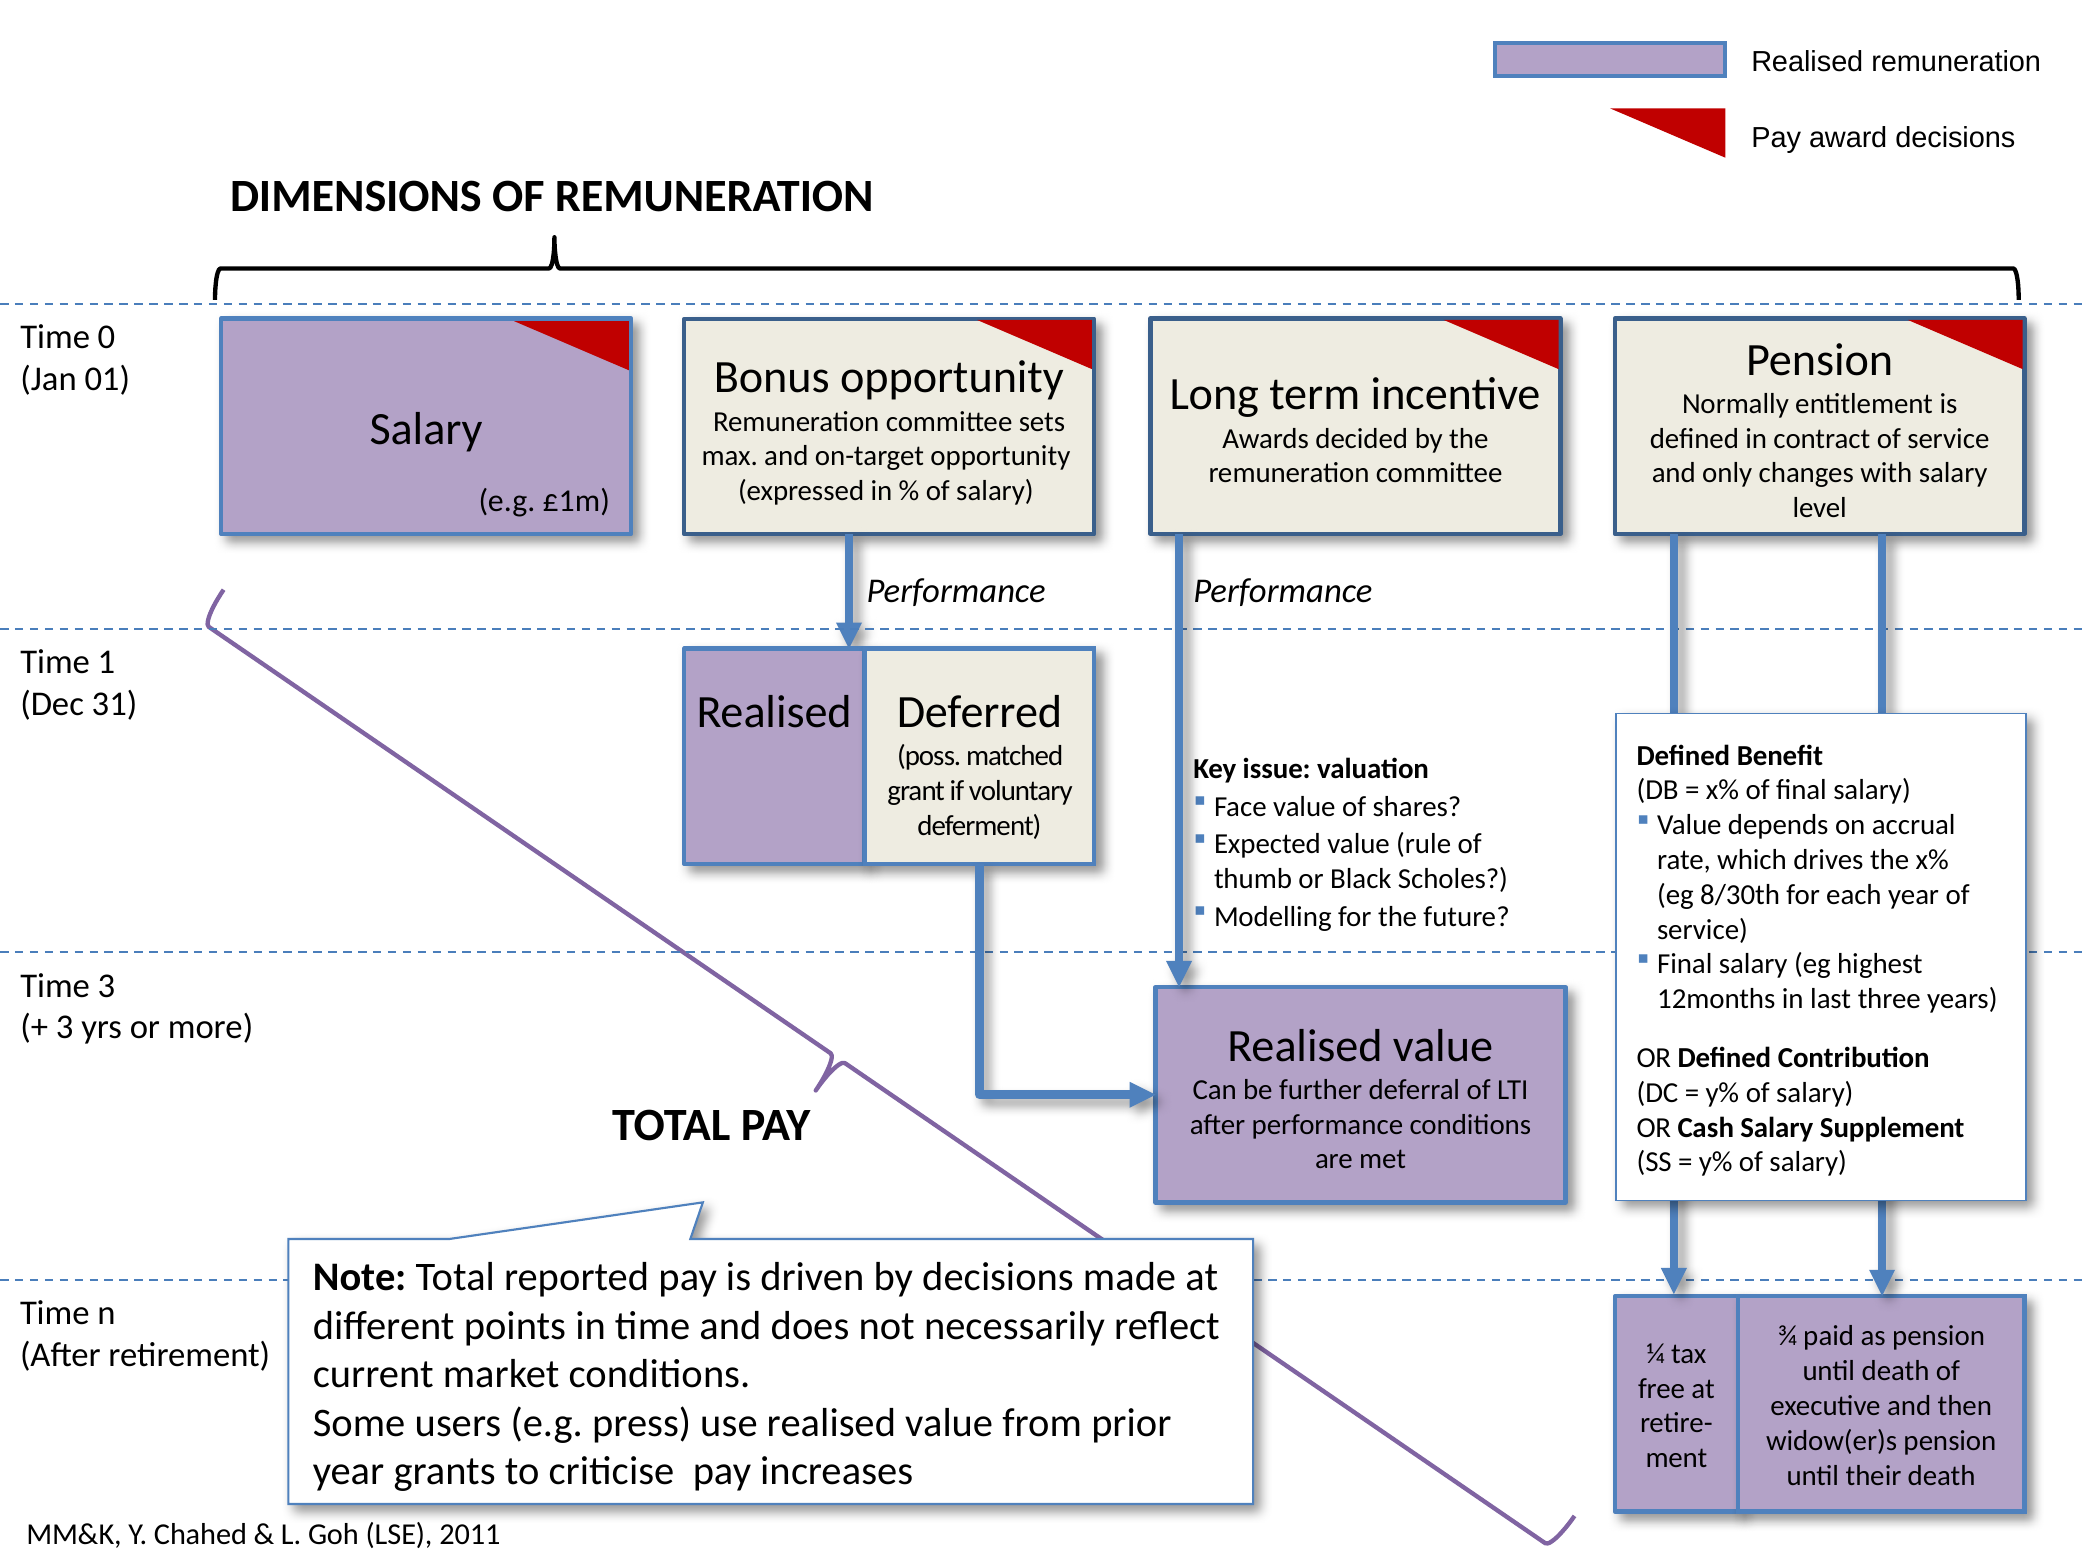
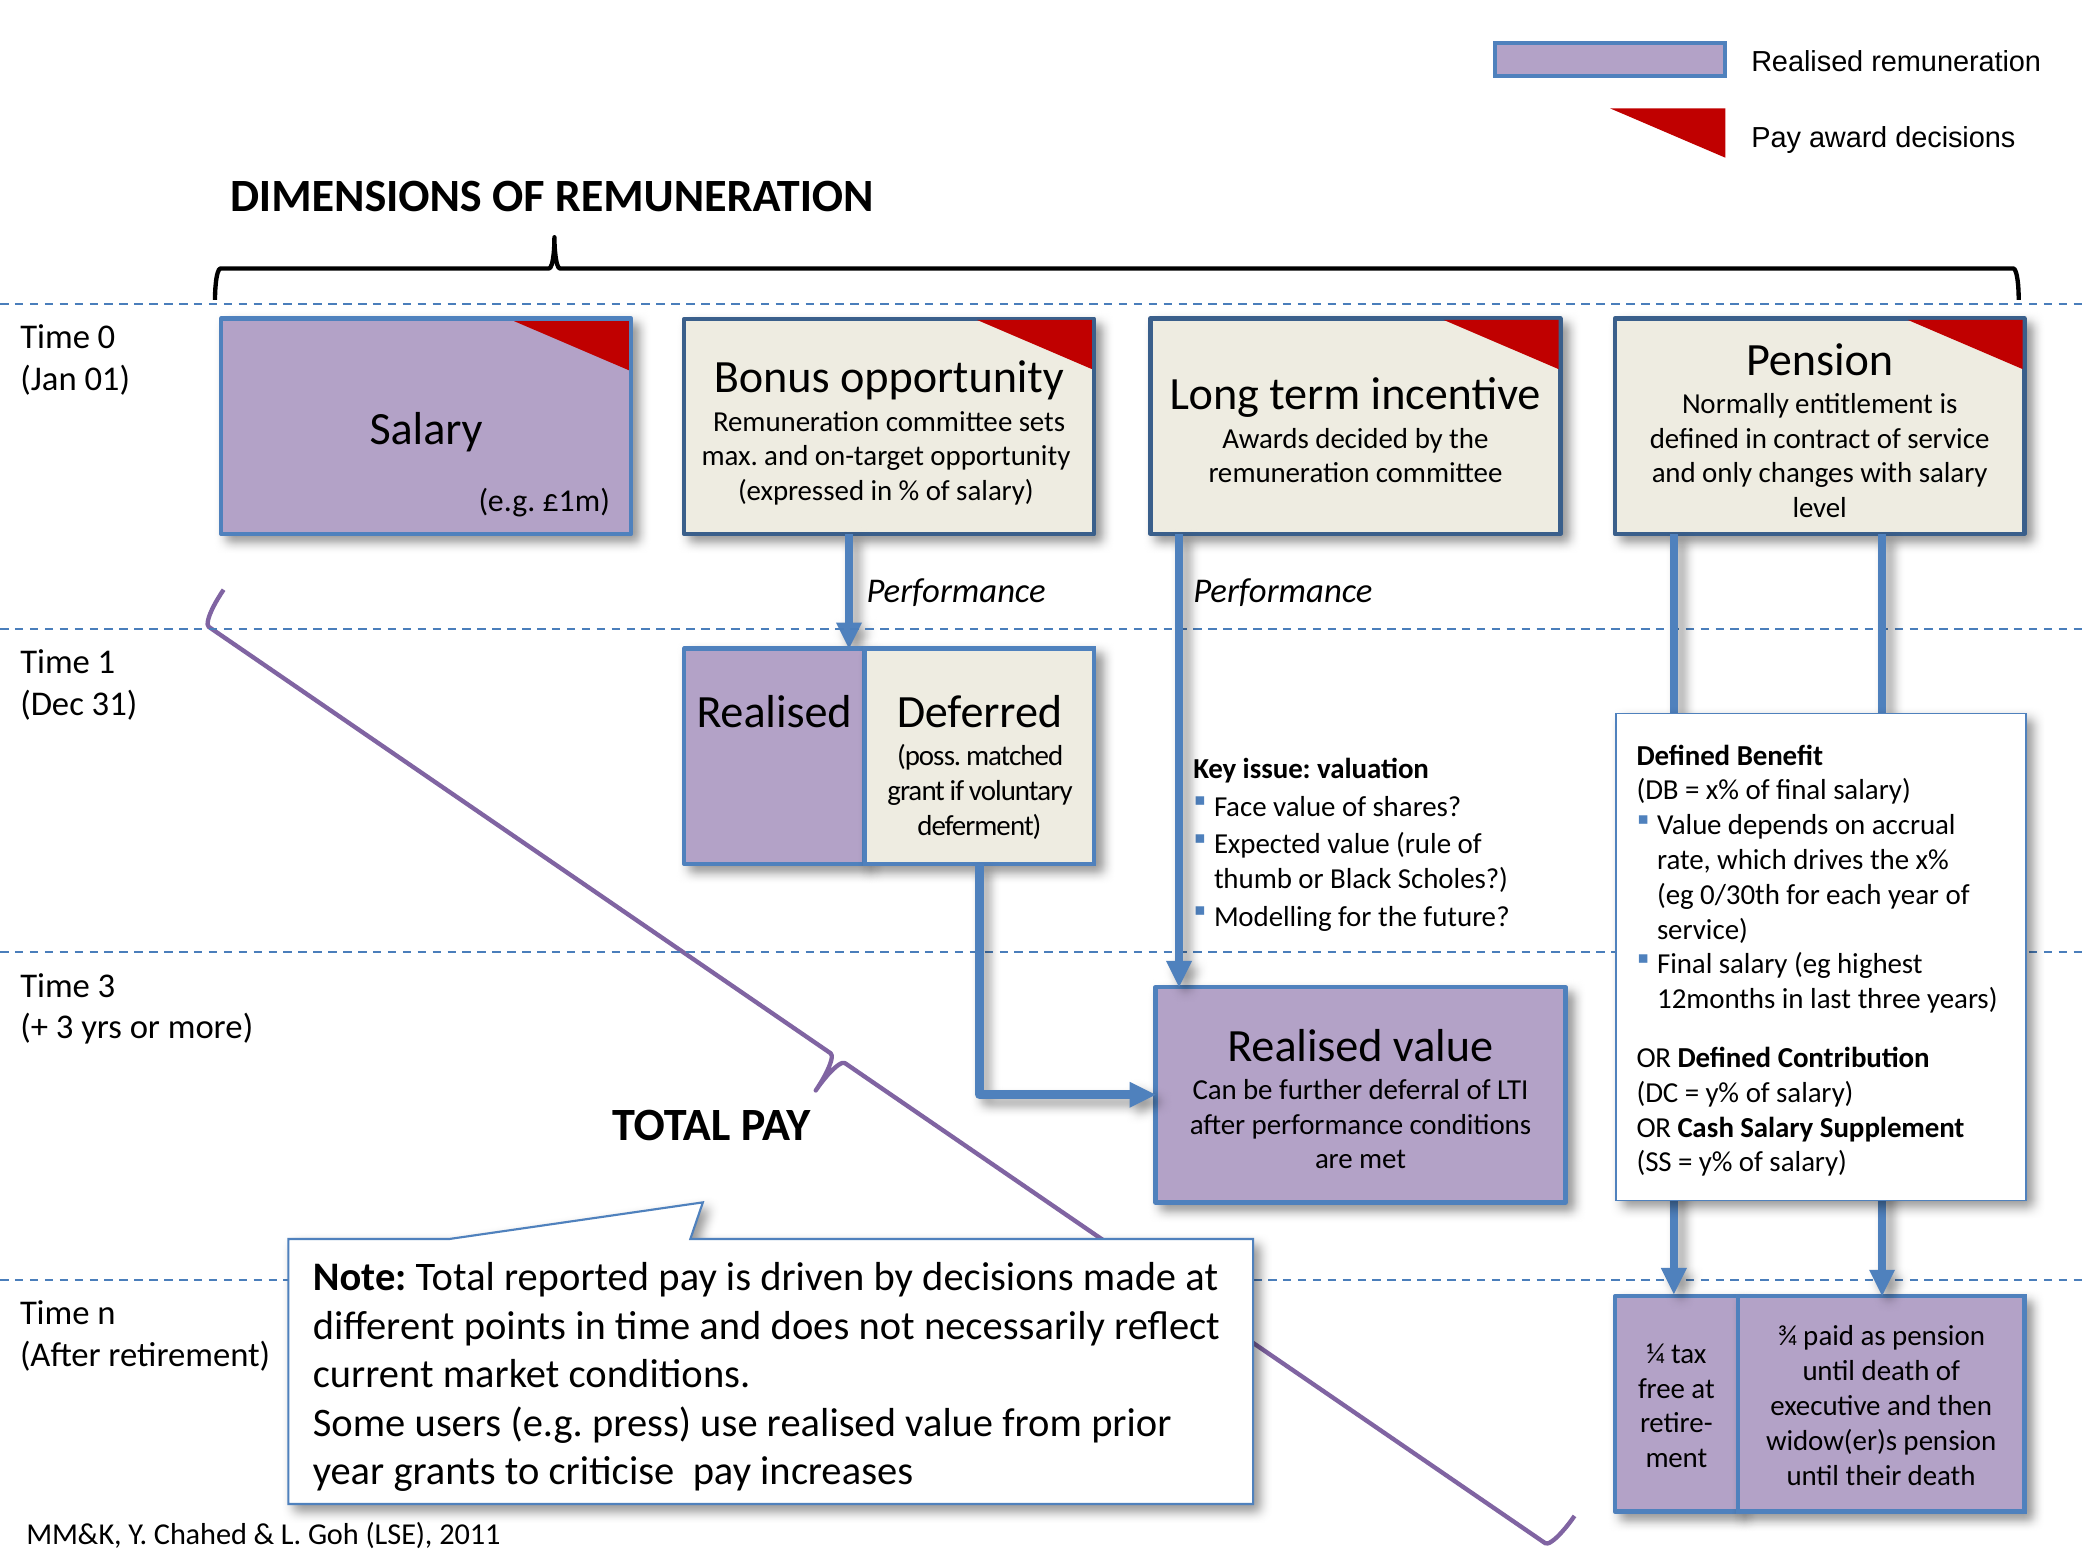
8/30th: 8/30th -> 0/30th
